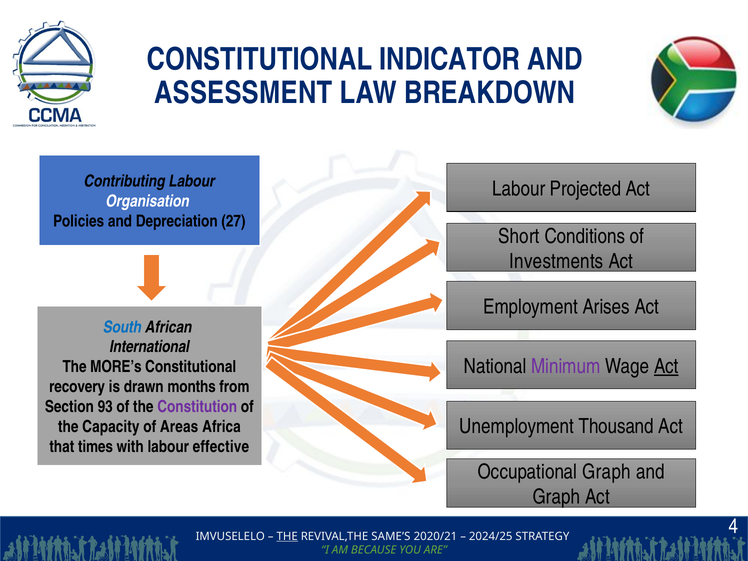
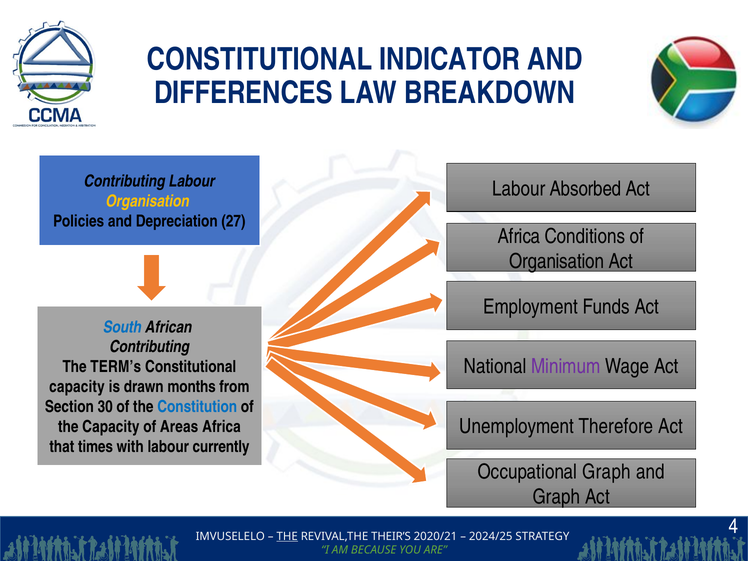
ASSESSMENT: ASSESSMENT -> DIFFERENCES
Projected: Projected -> Absorbed
Organisation at (148, 201) colour: white -> yellow
Short at (519, 236): Short -> Africa
Investments at (556, 261): Investments -> Organisation
Arises: Arises -> Funds
International at (150, 347): International -> Contributing
Act at (666, 366) underline: present -> none
MORE’s: MORE’s -> TERM’s
recovery at (77, 387): recovery -> capacity
93: 93 -> 30
Constitution colour: purple -> blue
Thousand: Thousand -> Therefore
effective: effective -> currently
SAME’S: SAME’S -> THEIR’S
